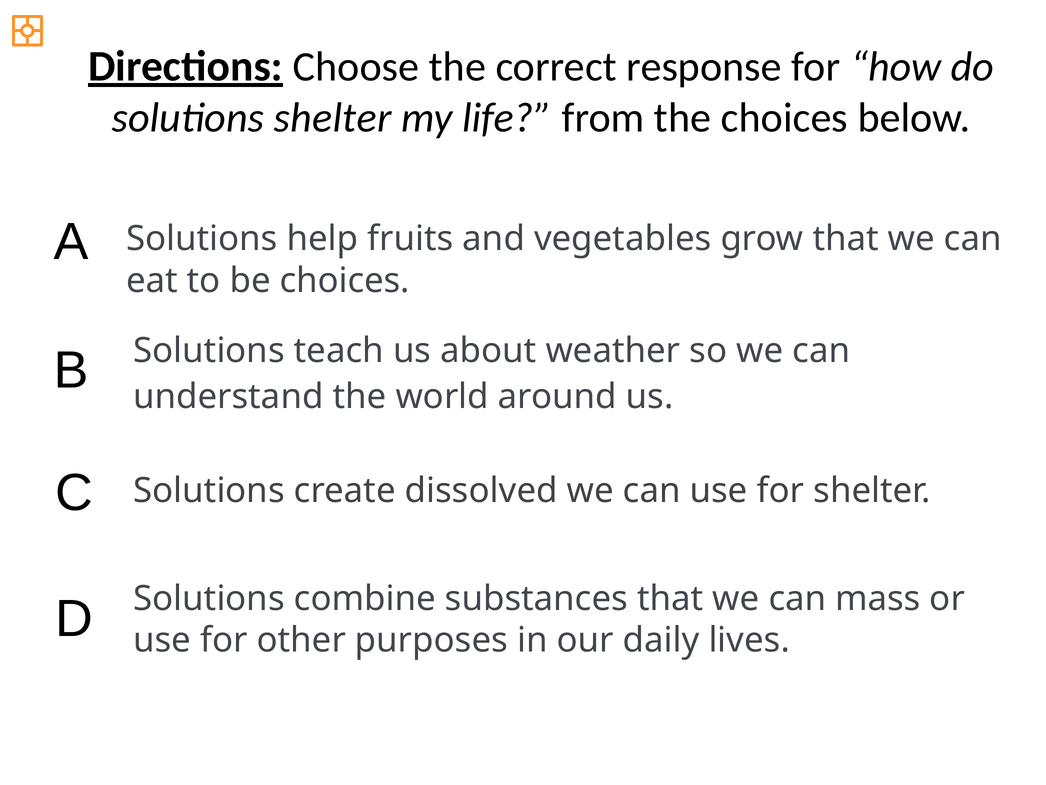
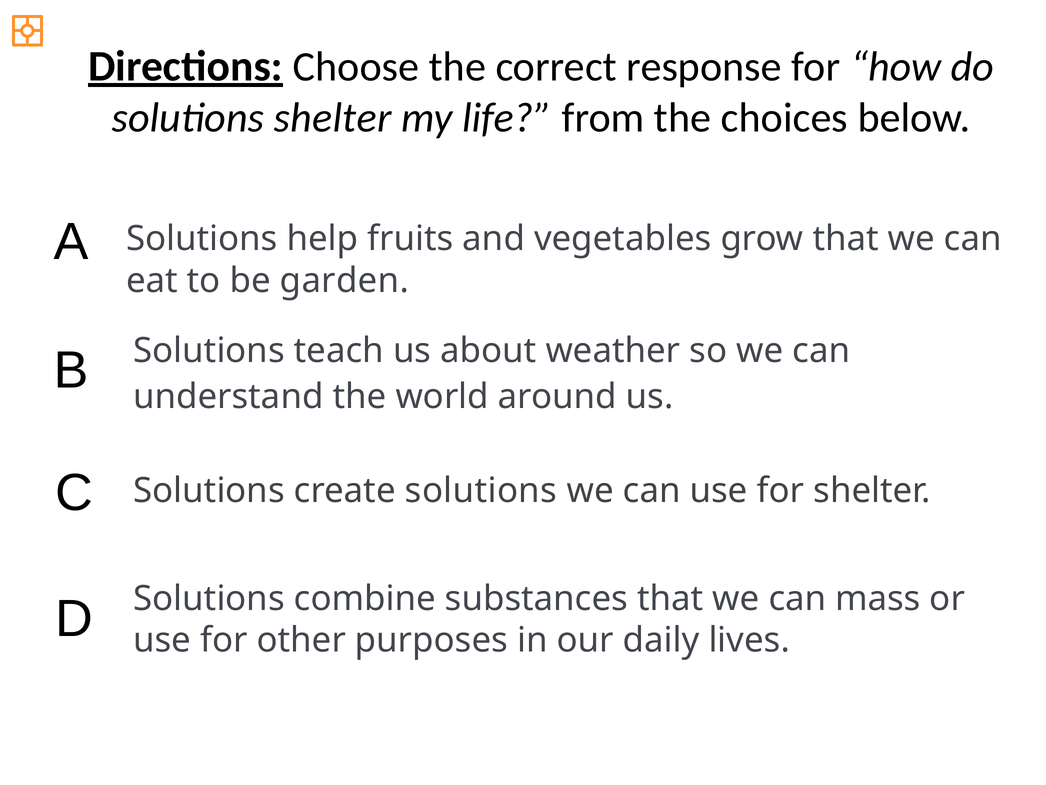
be choices: choices -> garden
create dissolved: dissolved -> solutions
